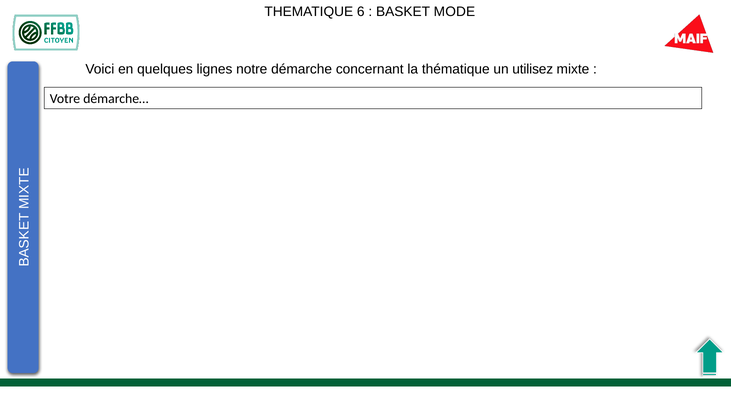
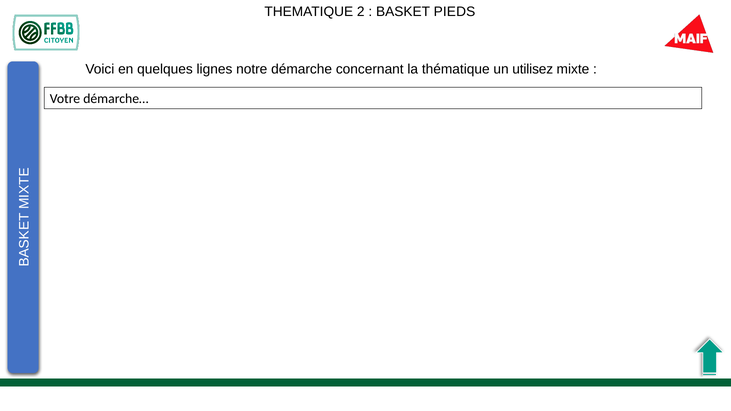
6: 6 -> 2
MODE: MODE -> PIEDS
